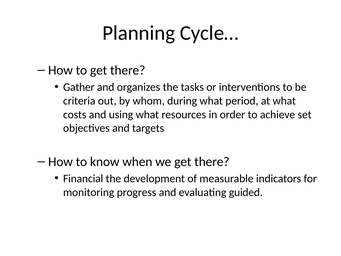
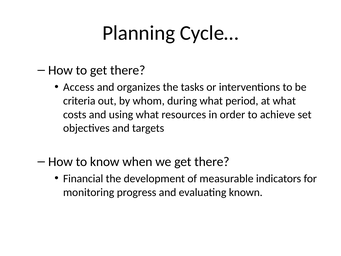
Gather: Gather -> Access
guided: guided -> known
